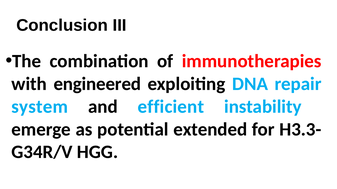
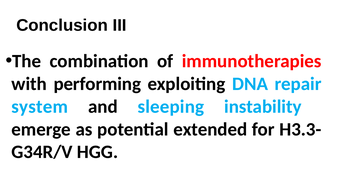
engineered: engineered -> performing
efficient: efficient -> sleeping
